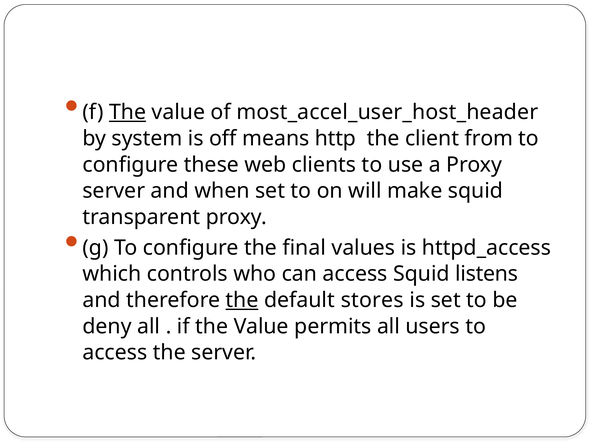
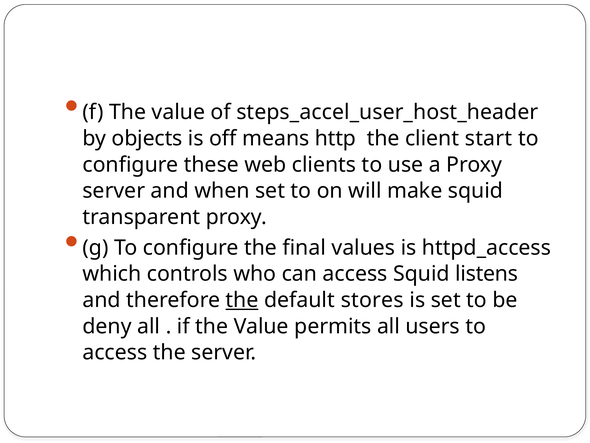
The at (128, 112) underline: present -> none
most_accel_user_host_header: most_accel_user_host_header -> steps_accel_user_host_header
system: system -> objects
from: from -> start
